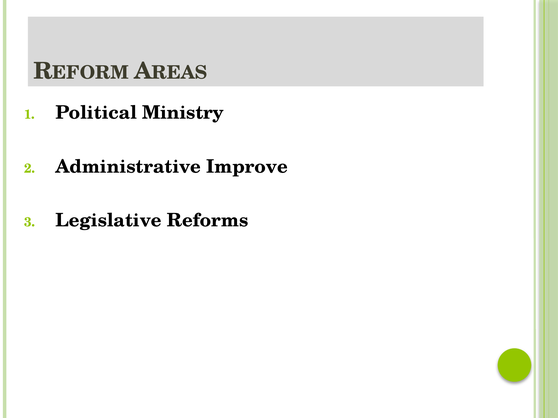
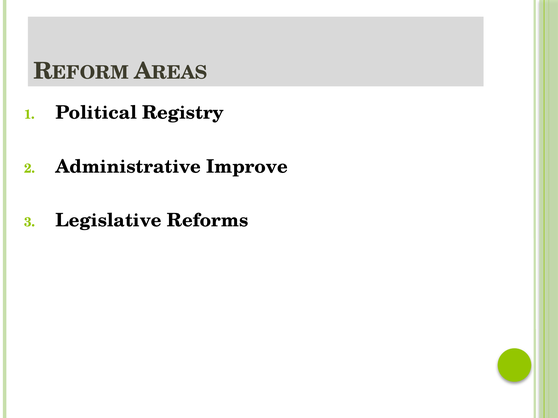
Ministry: Ministry -> Registry
